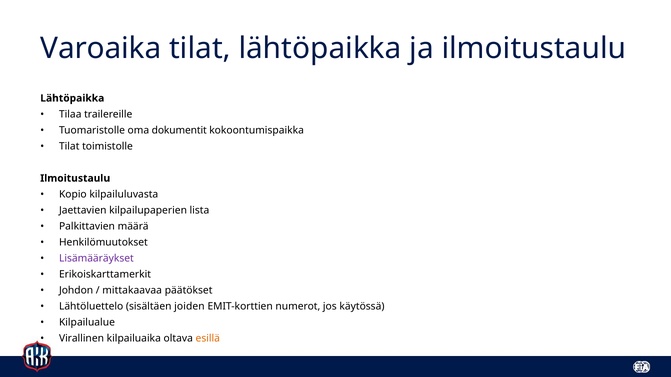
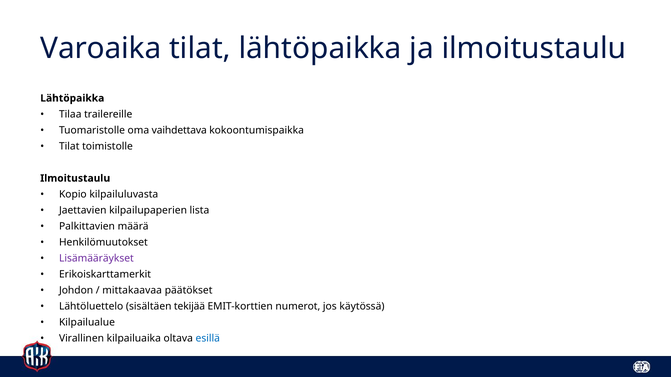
dokumentit: dokumentit -> vaihdettava
joiden: joiden -> tekijää
esillä colour: orange -> blue
